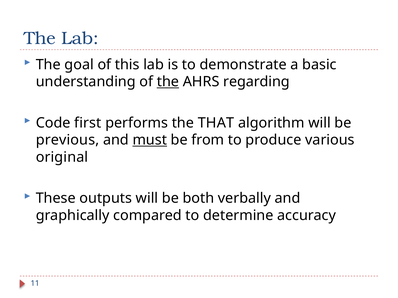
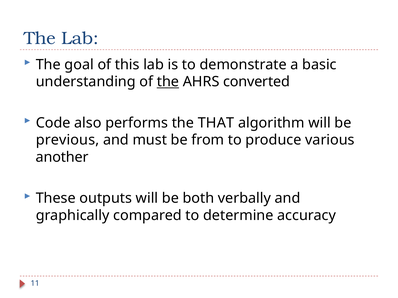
regarding: regarding -> converted
first: first -> also
must underline: present -> none
original: original -> another
